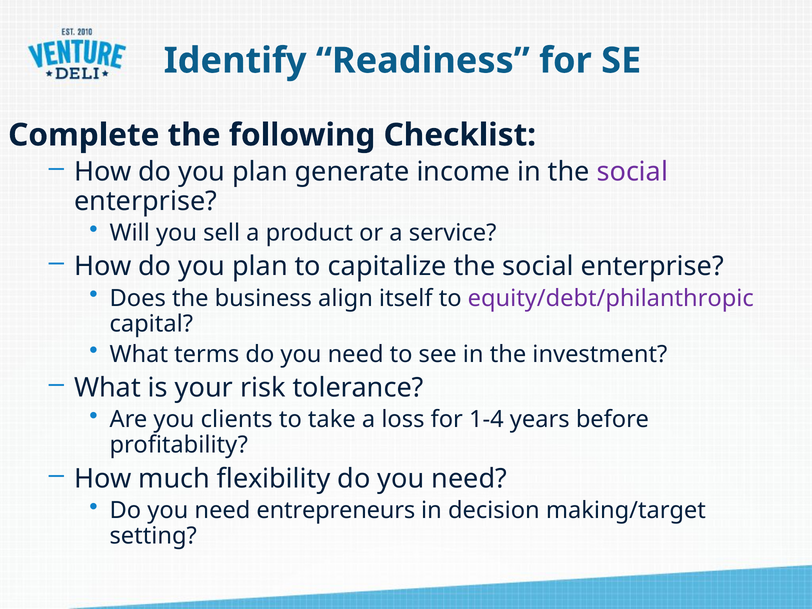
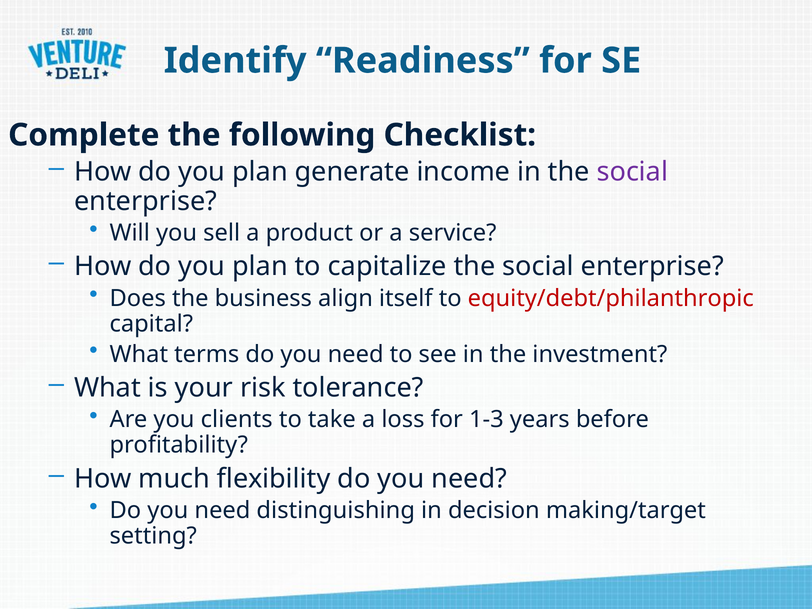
equity/debt/philanthropic colour: purple -> red
1-4: 1-4 -> 1-3
entrepreneurs: entrepreneurs -> distinguishing
